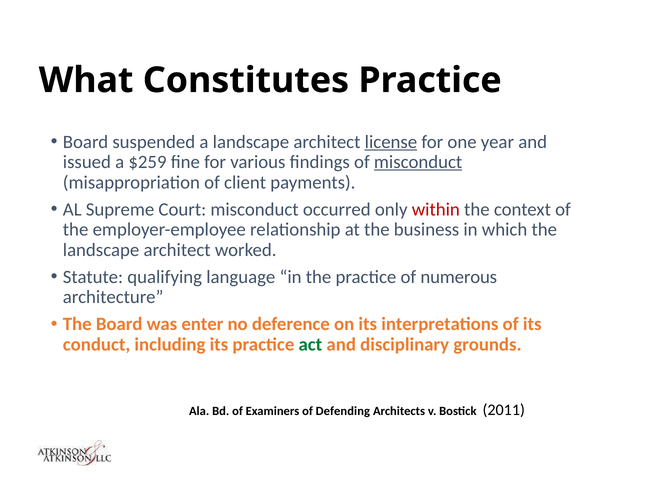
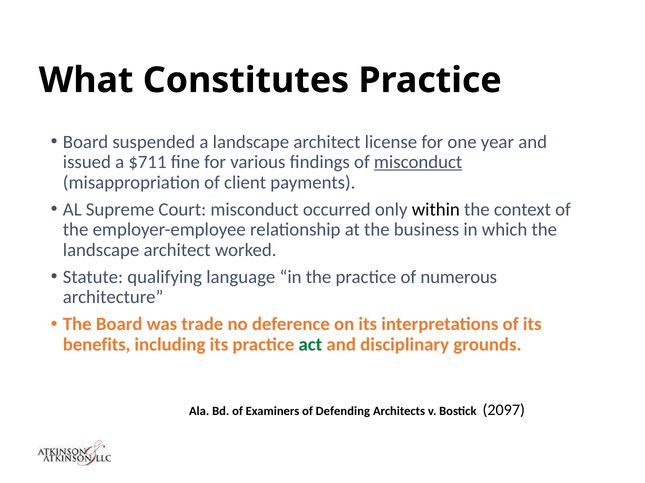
license underline: present -> none
$259: $259 -> $711
within colour: red -> black
enter: enter -> trade
conduct: conduct -> benefits
2011: 2011 -> 2097
